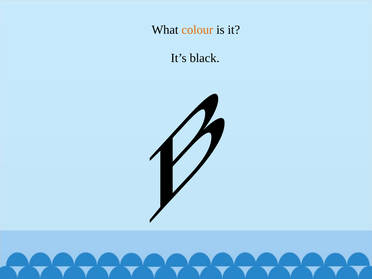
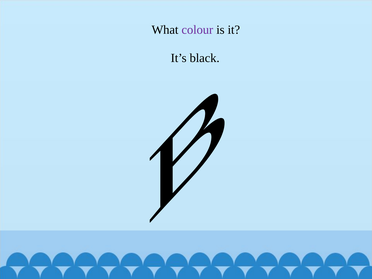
colour colour: orange -> purple
